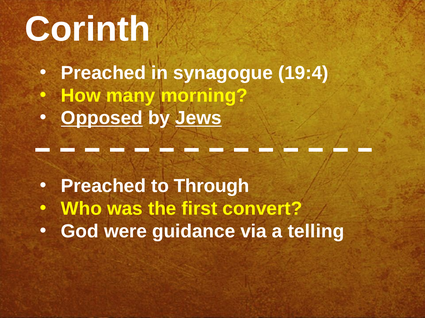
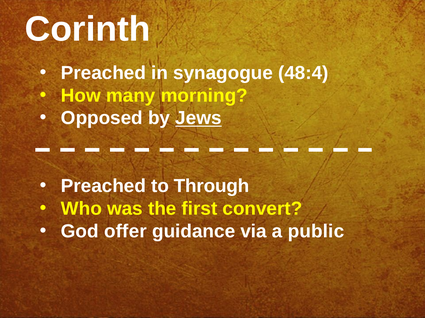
19:4: 19:4 -> 48:4
Opposed underline: present -> none
were: were -> offer
telling: telling -> public
